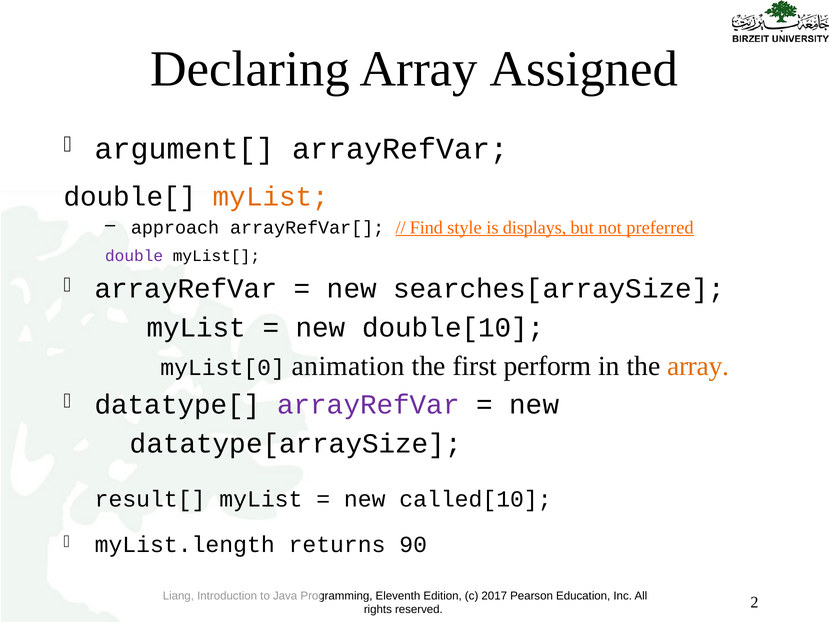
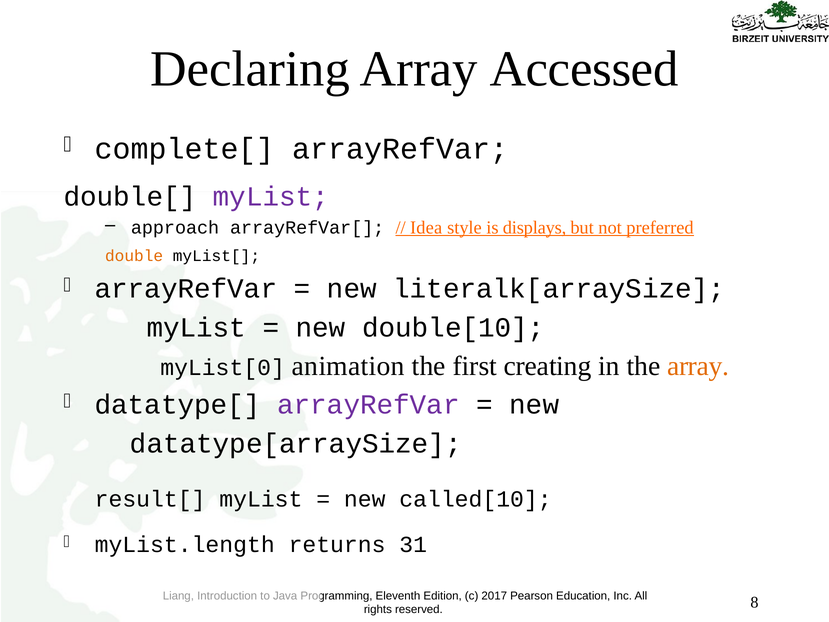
Assigned: Assigned -> Accessed
argument[: argument[ -> complete[
myList at (271, 197) colour: orange -> purple
Find: Find -> Idea
double colour: purple -> orange
searches[arraySize: searches[arraySize -> literalk[arraySize
perform: perform -> creating
90: 90 -> 31
2: 2 -> 8
